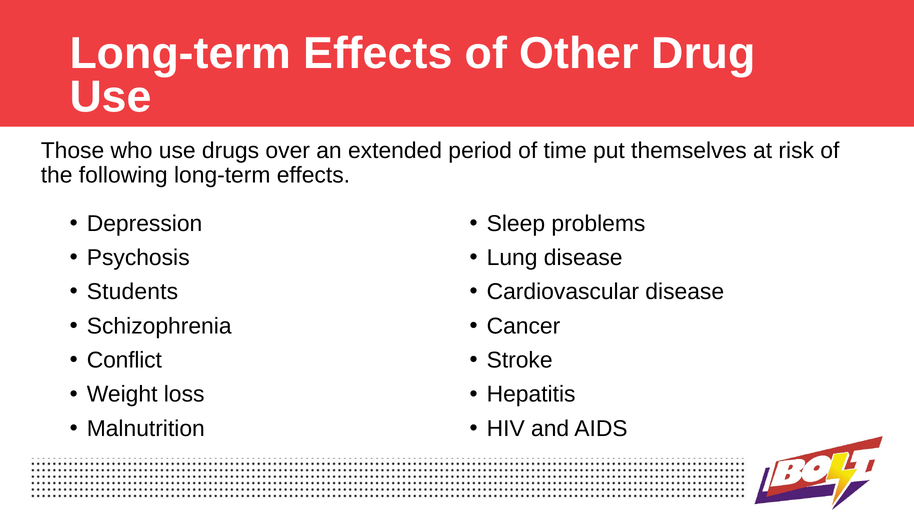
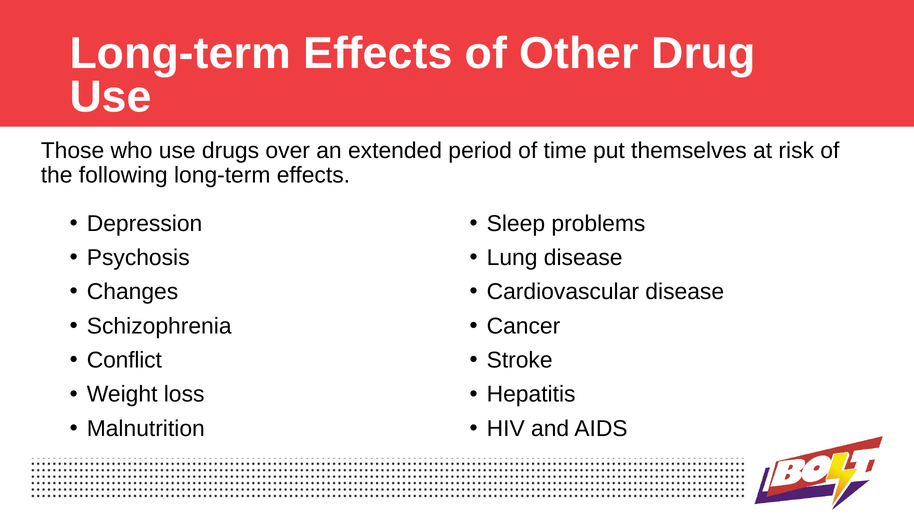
Students: Students -> Changes
